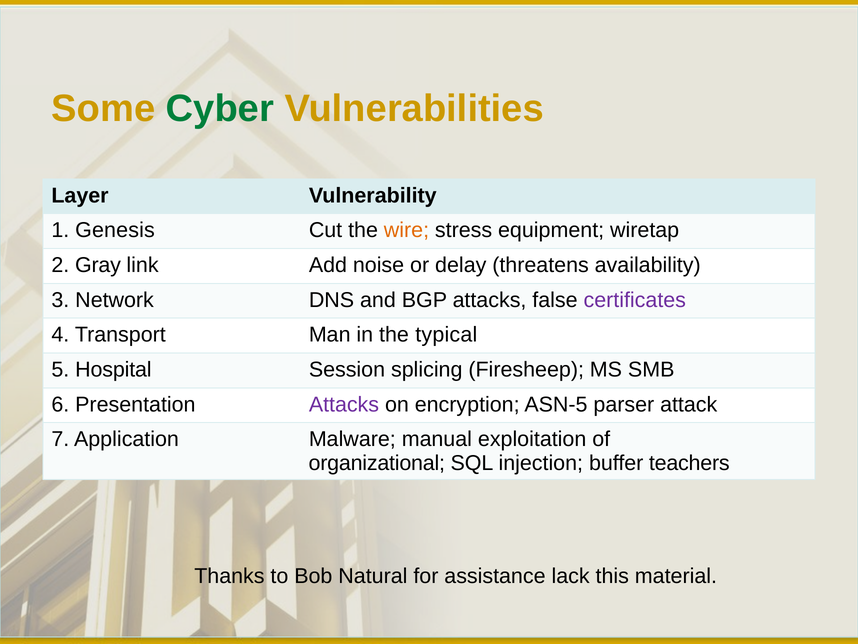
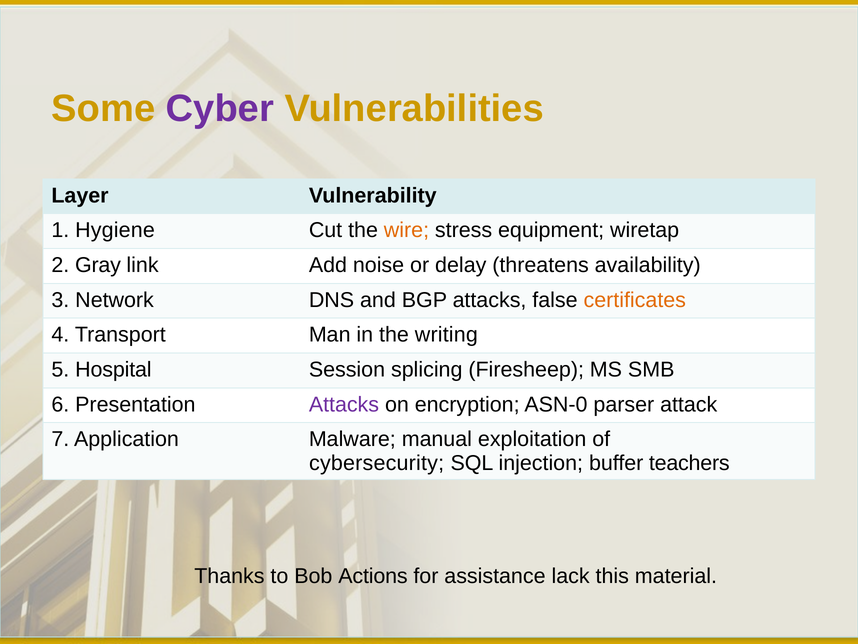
Cyber colour: green -> purple
Genesis: Genesis -> Hygiene
certificates colour: purple -> orange
typical: typical -> writing
ASN-5: ASN-5 -> ASN-0
organizational: organizational -> cybersecurity
Natural: Natural -> Actions
